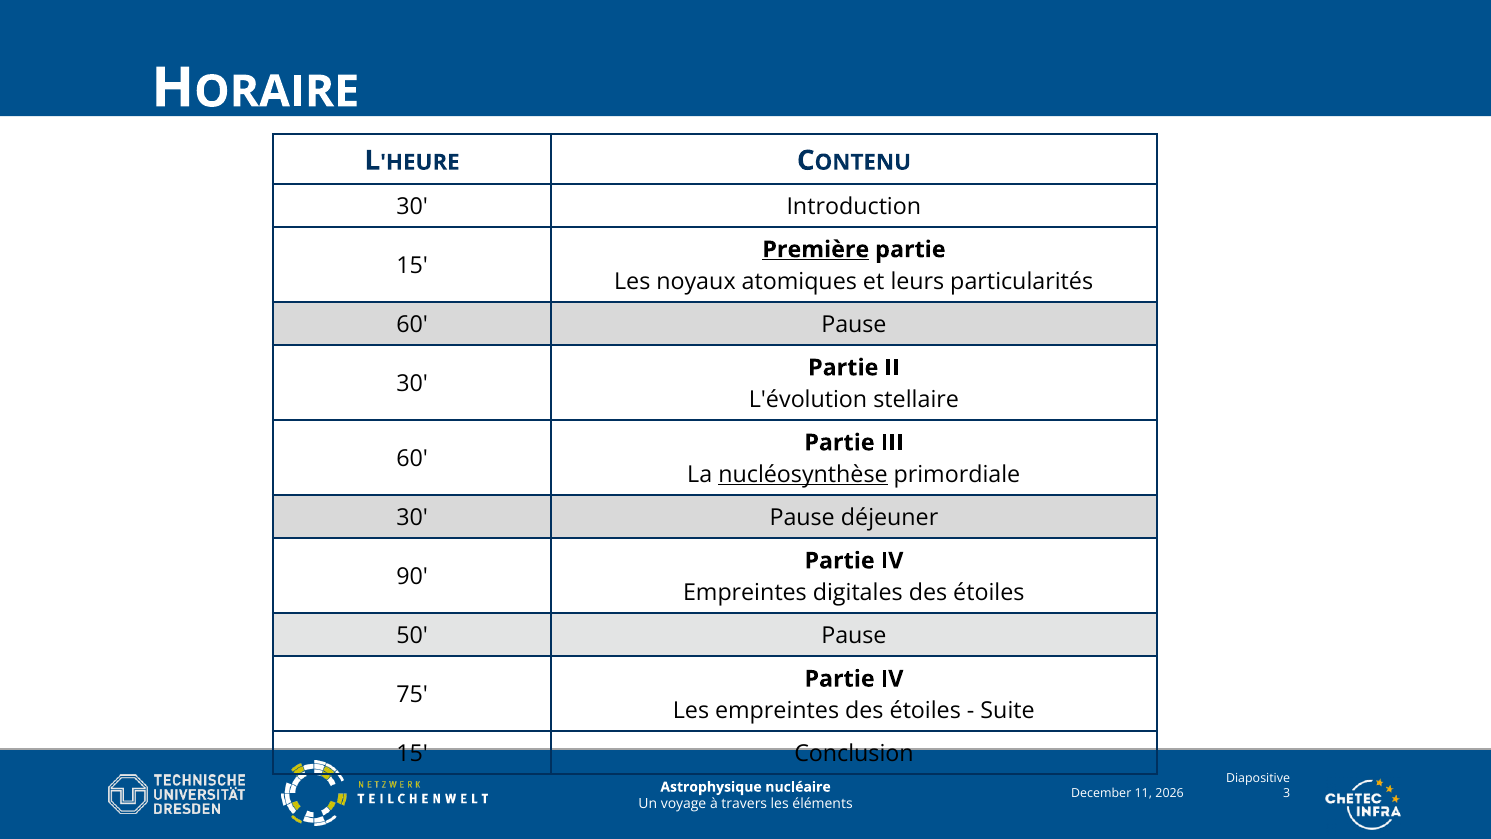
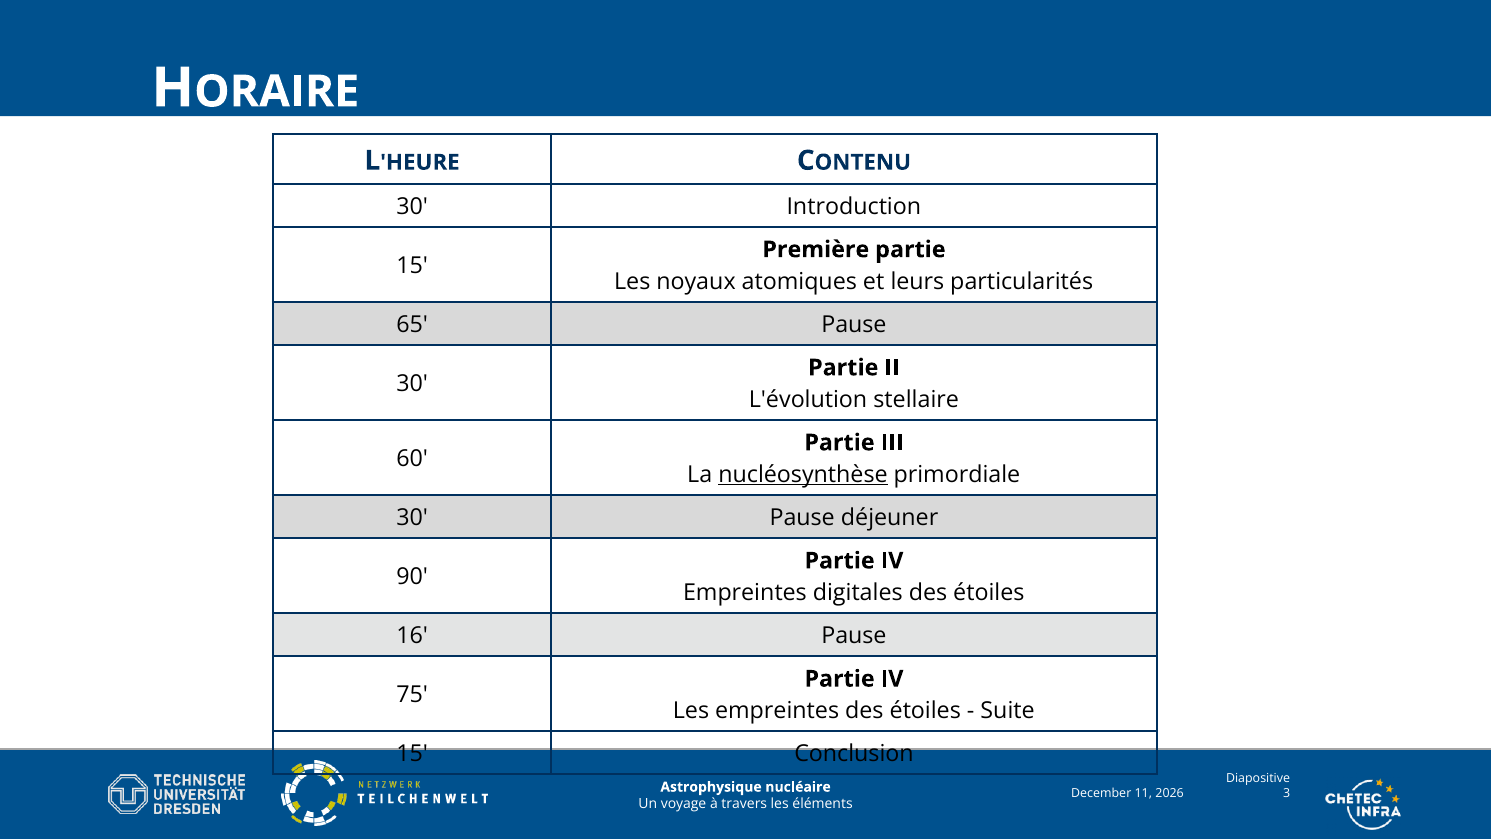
Première underline: present -> none
60 at (412, 324): 60 -> 65
50: 50 -> 16
